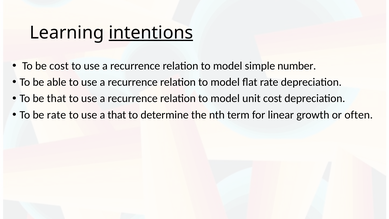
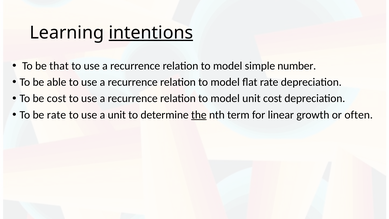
be cost: cost -> that
be that: that -> cost
a that: that -> unit
the underline: none -> present
